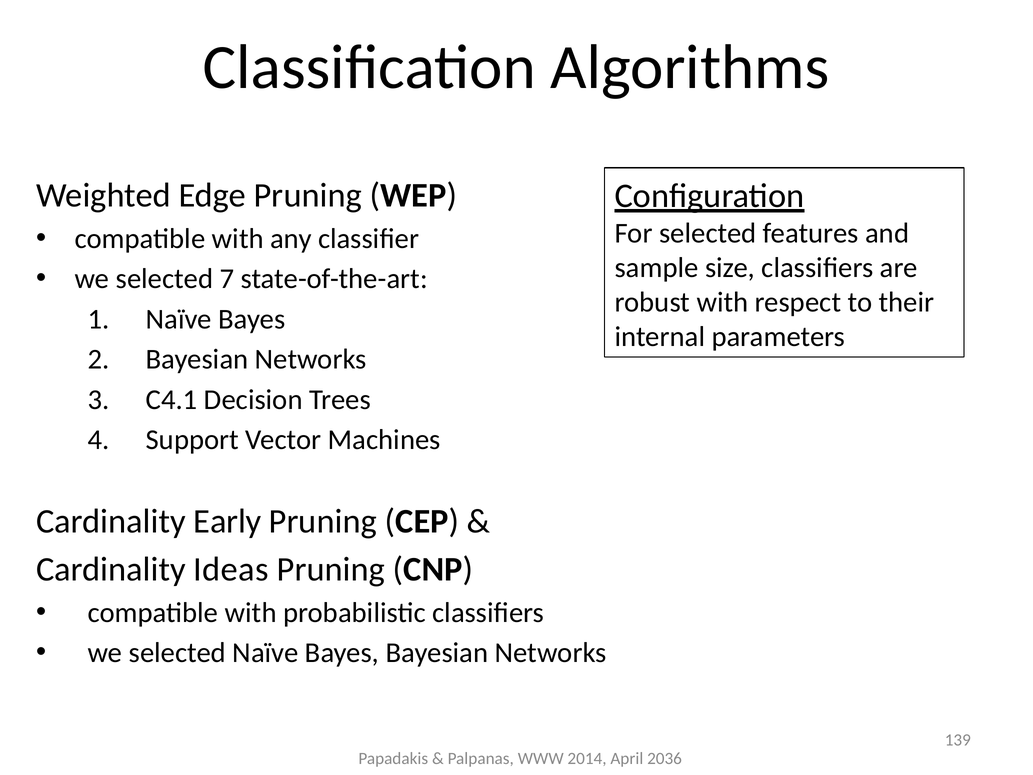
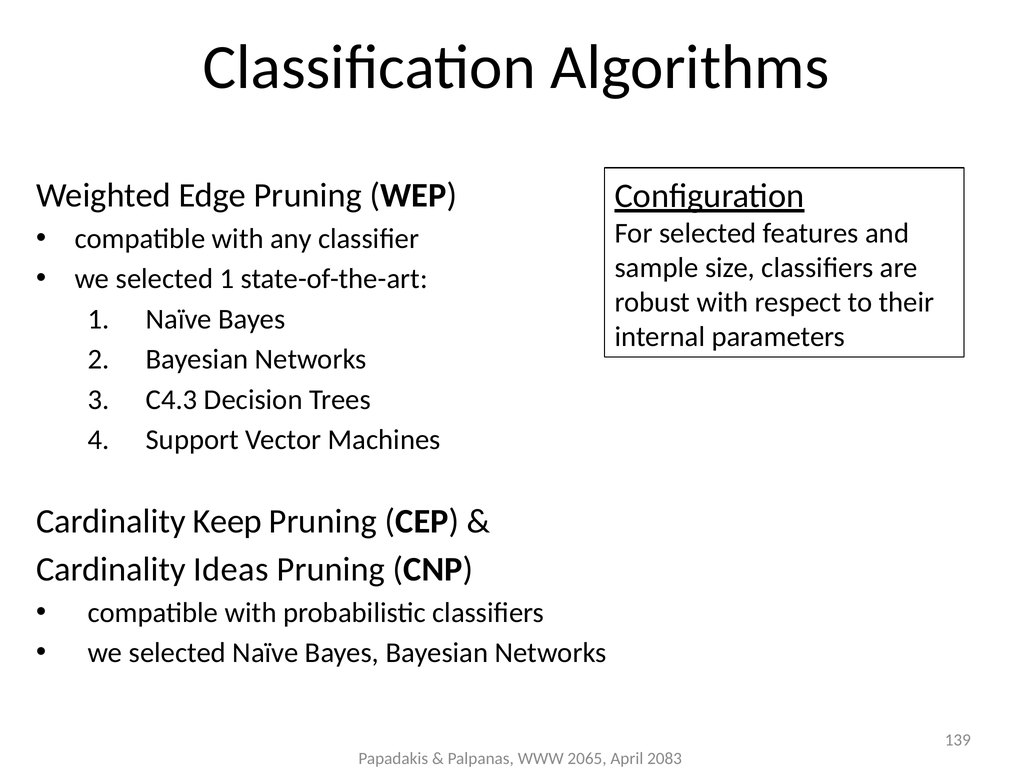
selected 7: 7 -> 1
C4.1: C4.1 -> C4.3
Early: Early -> Keep
2014: 2014 -> 2065
2036: 2036 -> 2083
